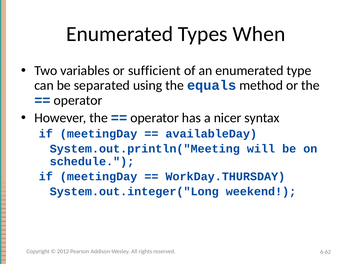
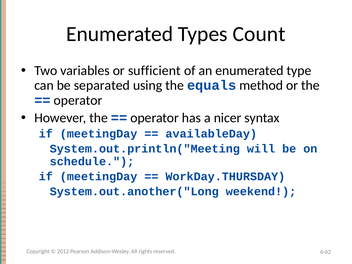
When: When -> Count
System.out.integer("Long: System.out.integer("Long -> System.out.another("Long
